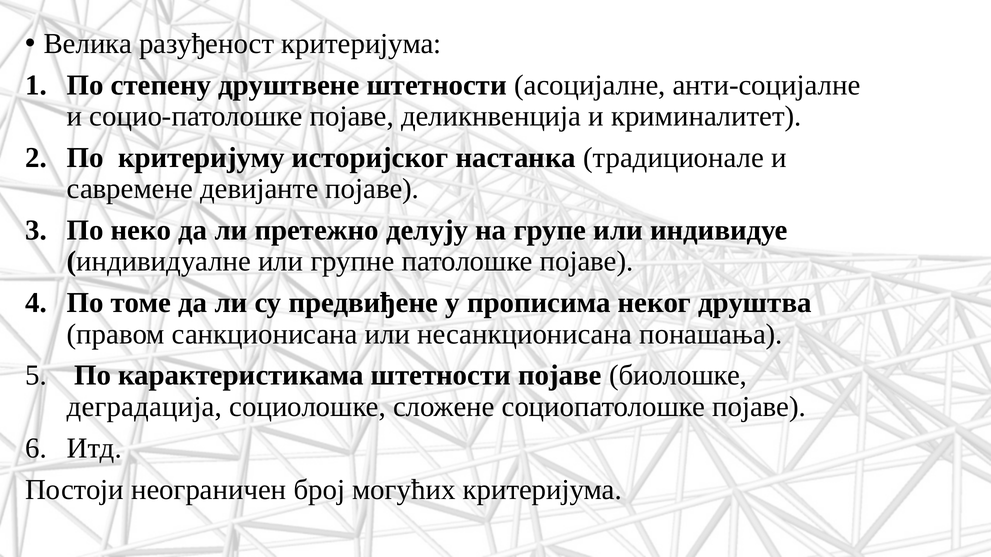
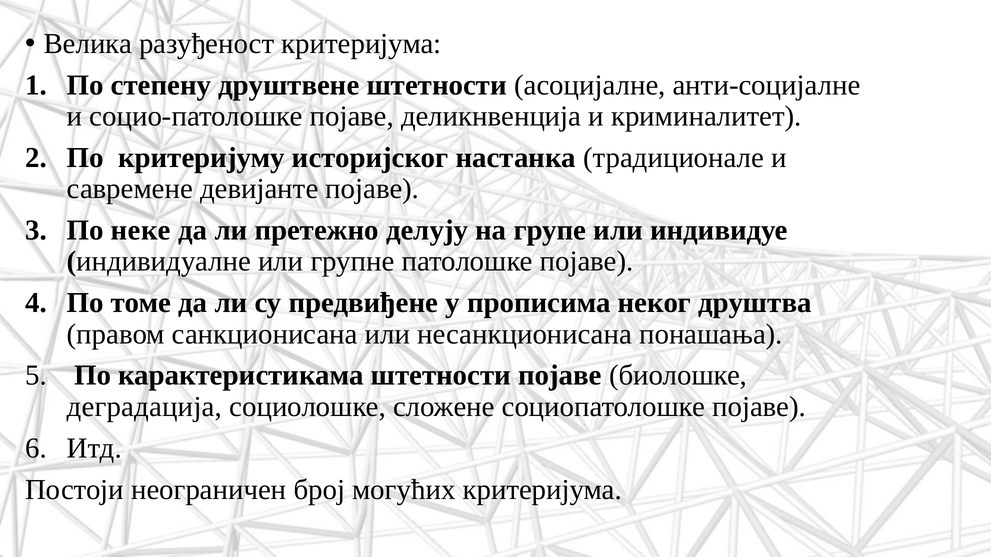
неко: неко -> неке
